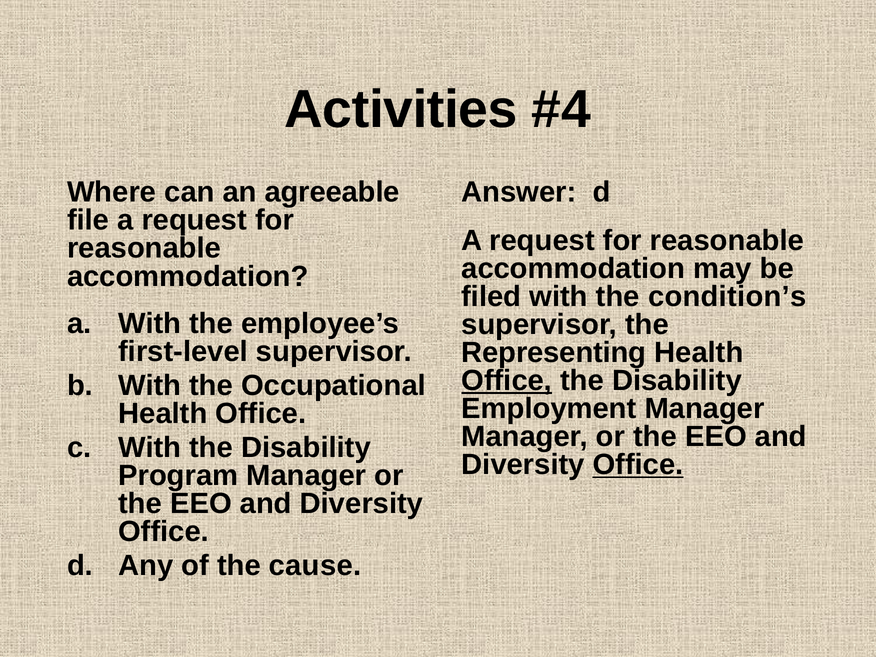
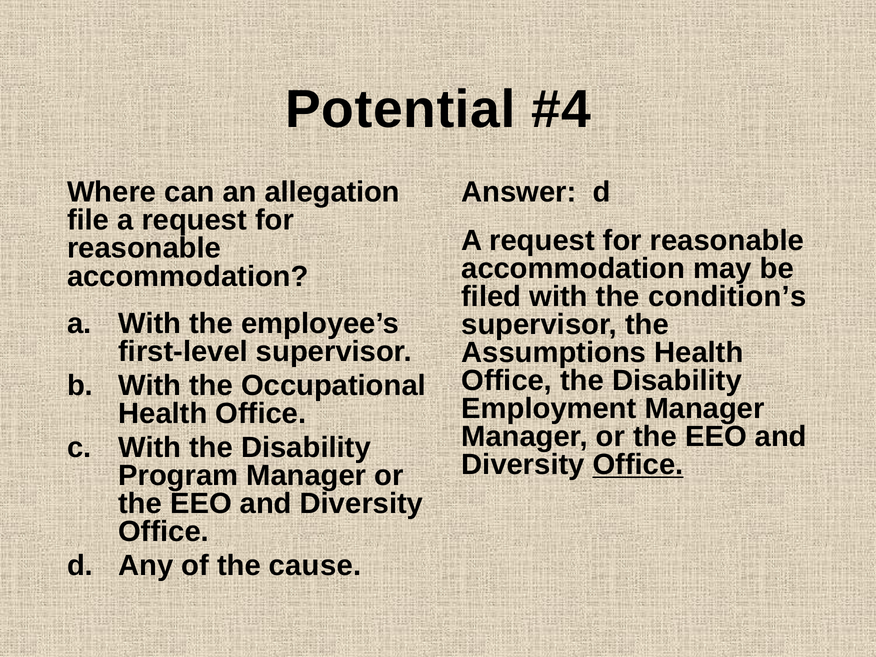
Activities: Activities -> Potential
agreeable: agreeable -> allegation
Representing: Representing -> Assumptions
Office at (507, 381) underline: present -> none
